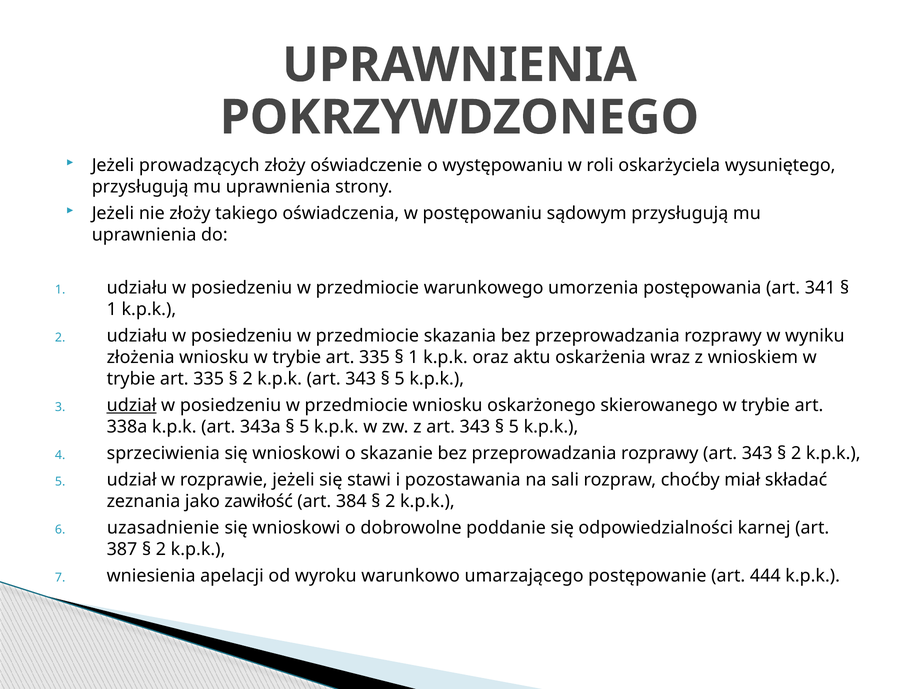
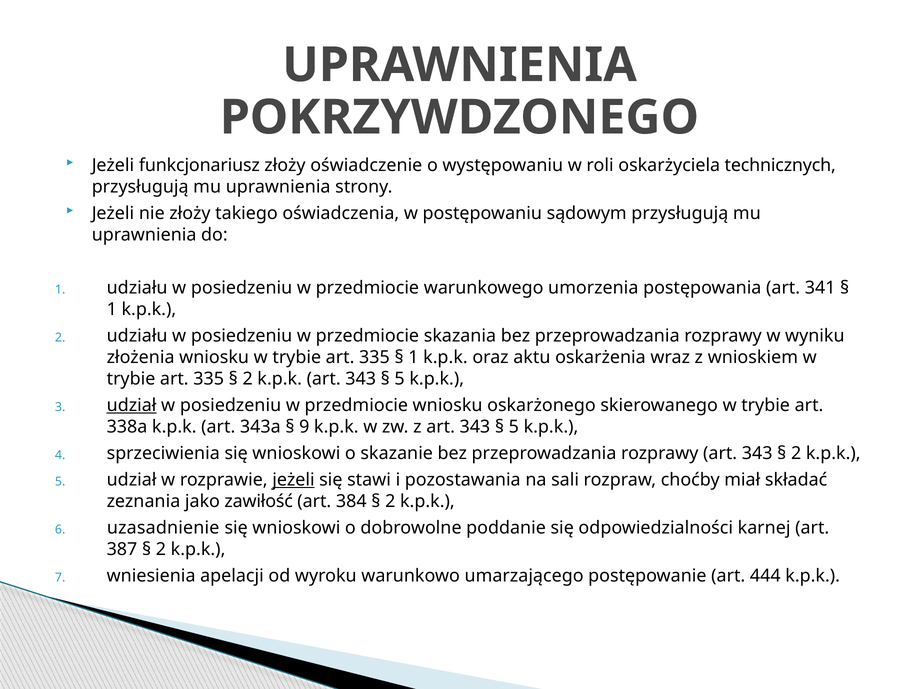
prowadzących: prowadzących -> funkcjonariusz
wysuniętego: wysuniętego -> technicznych
5 at (304, 427): 5 -> 9
jeżeli at (293, 480) underline: none -> present
